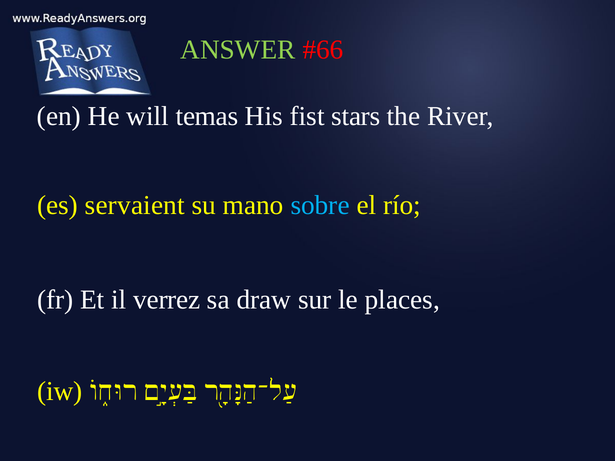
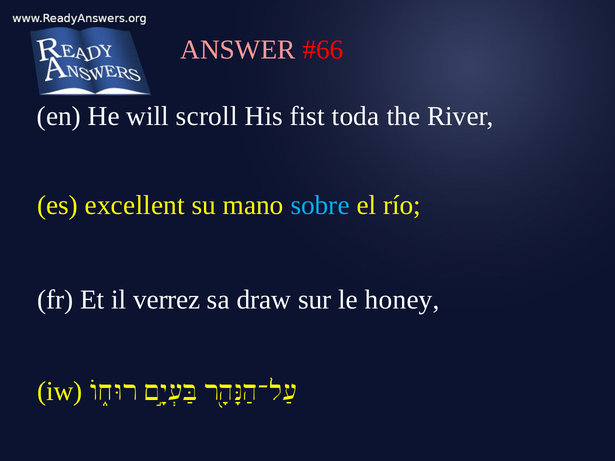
ANSWER colour: light green -> pink
temas: temas -> scroll
stars: stars -> toda
servaient: servaient -> excellent
places: places -> honey
